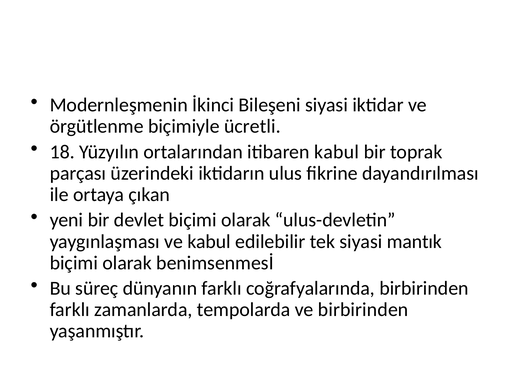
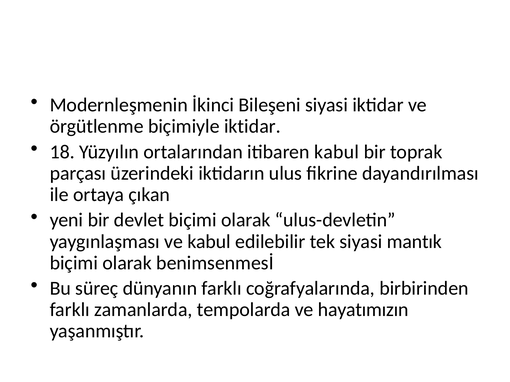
biçimiyle ücretli: ücretli -> iktidar
ve birbirinden: birbirinden -> hayatımızın
